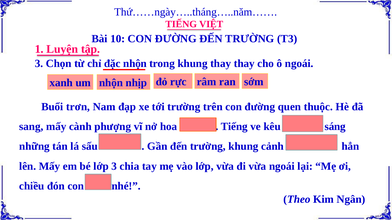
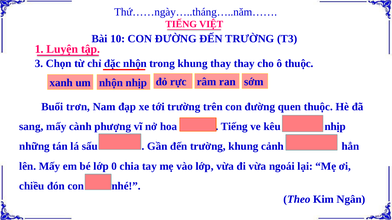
ô ngoái: ngoái -> thuộc
kêu sáng: sáng -> nhịp
lớp 3: 3 -> 0
